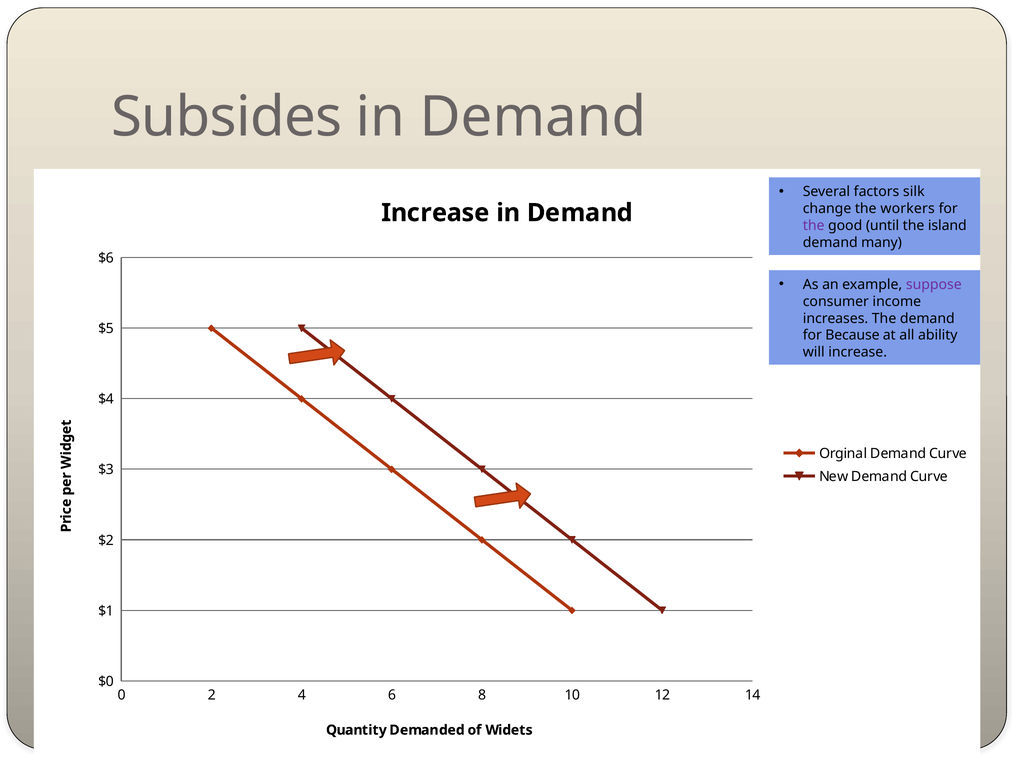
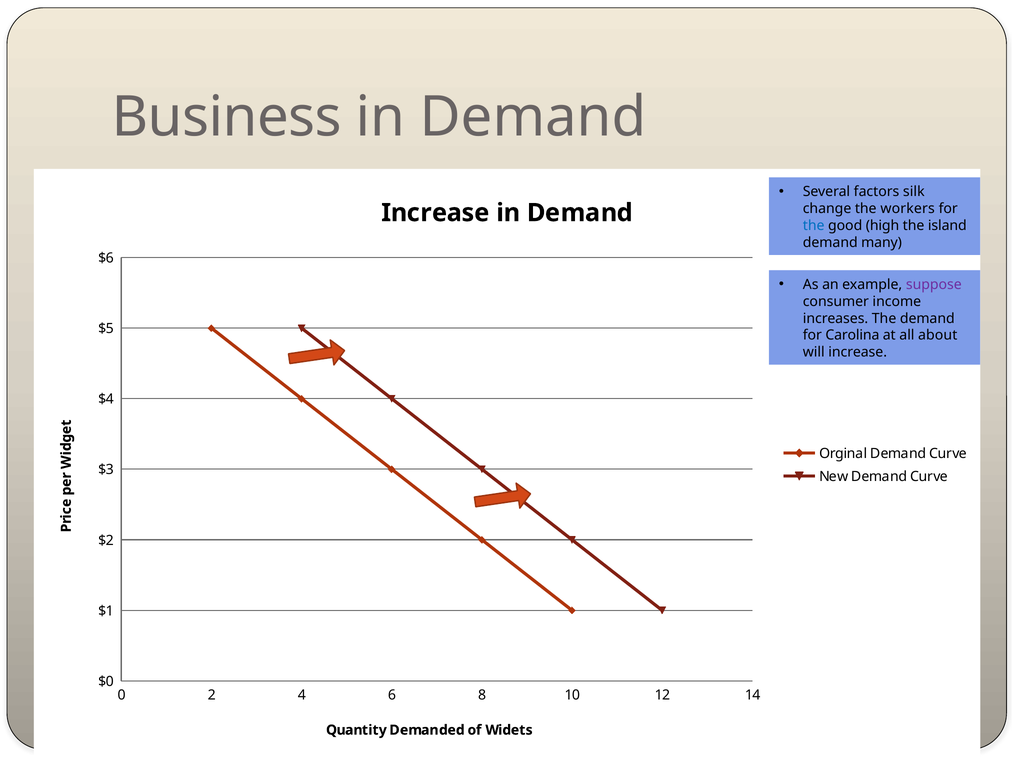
Subsides: Subsides -> Business
the at (814, 226) colour: purple -> blue
until: until -> high
Because: Because -> Carolina
ability: ability -> about
